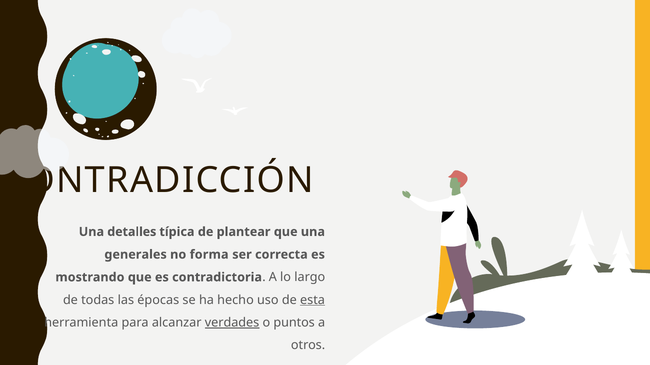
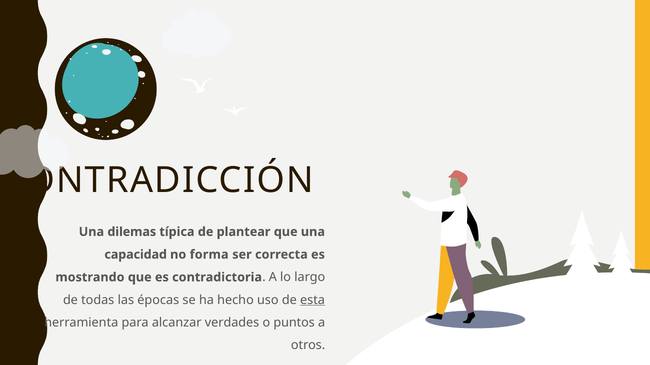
detalles: detalles -> dilemas
generales: generales -> capacidad
verdades underline: present -> none
